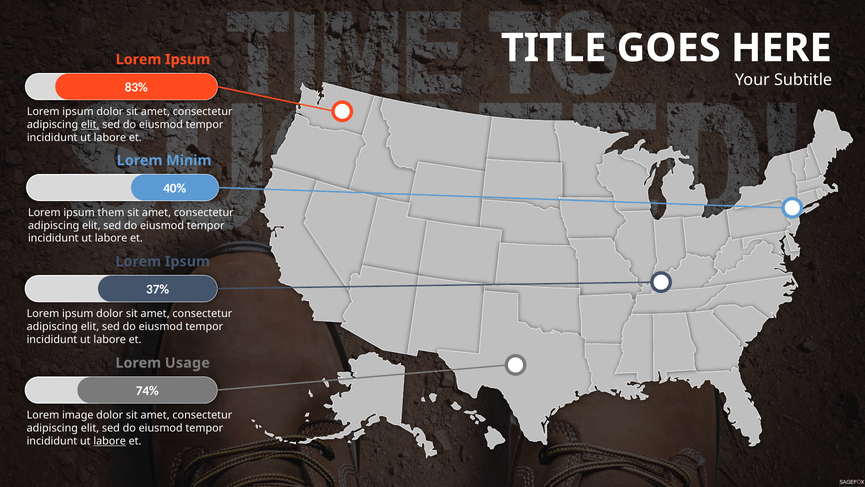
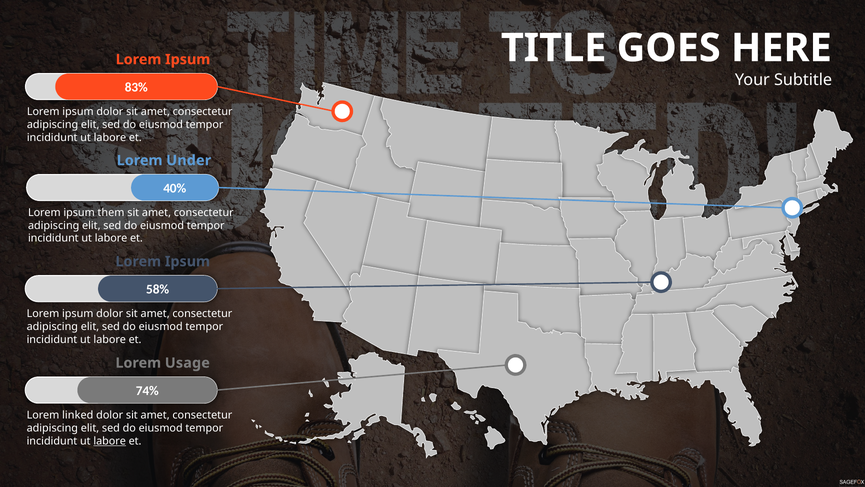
elit at (90, 124) underline: present -> none
Minim: Minim -> Under
37%: 37% -> 58%
image: image -> linked
